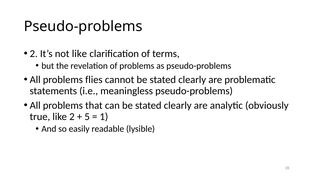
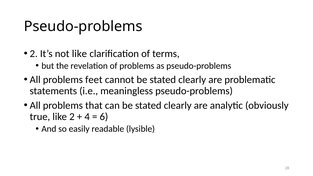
flies: flies -> feet
5: 5 -> 4
1: 1 -> 6
